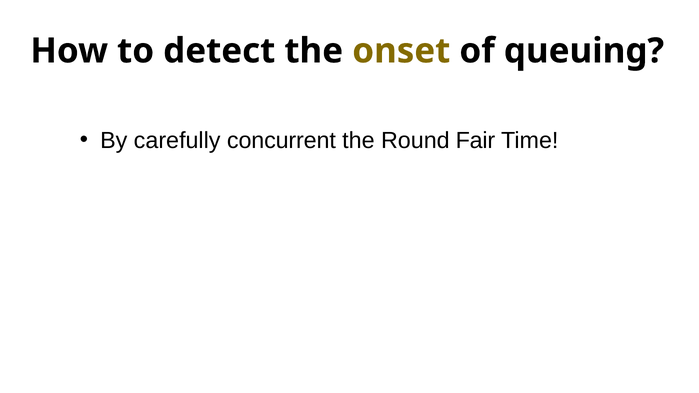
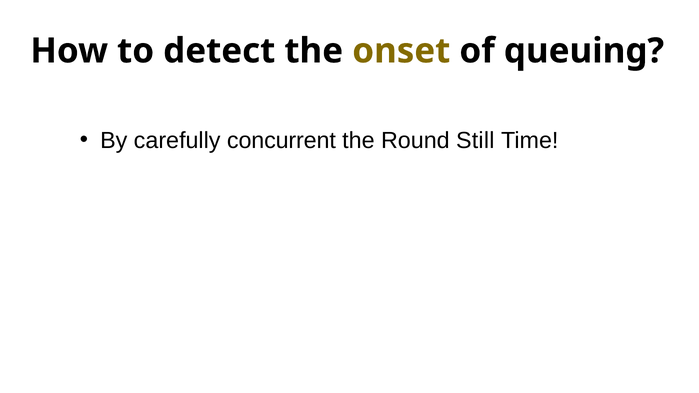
Fair: Fair -> Still
